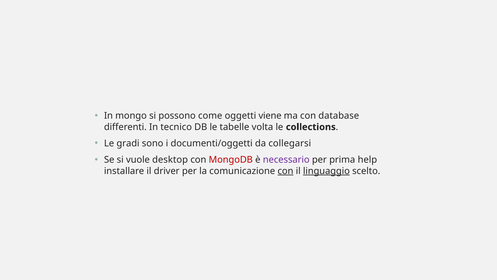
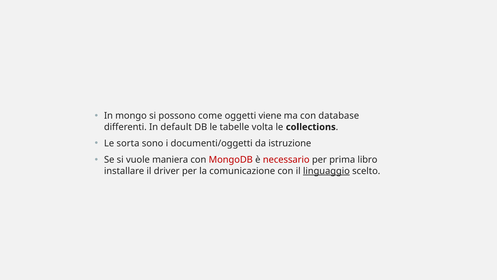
tecnico: tecnico -> default
gradi: gradi -> sorta
collegarsi: collegarsi -> istruzione
desktop: desktop -> maniera
necessario colour: purple -> red
help: help -> libro
con at (285, 171) underline: present -> none
